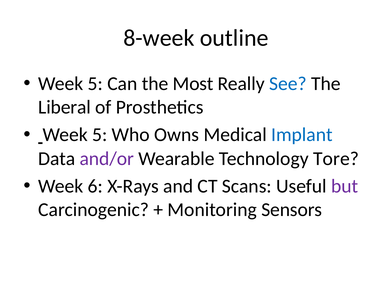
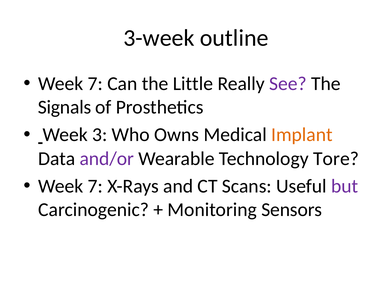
8-week: 8-week -> 3-week
5 at (95, 84): 5 -> 7
Most: Most -> Little
See colour: blue -> purple
Liberal: Liberal -> Signals
5 at (100, 135): 5 -> 3
Implant colour: blue -> orange
6 at (95, 186): 6 -> 7
